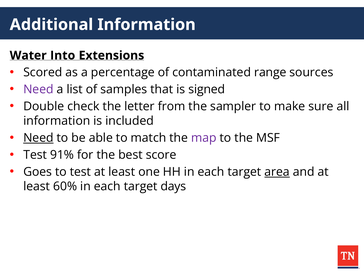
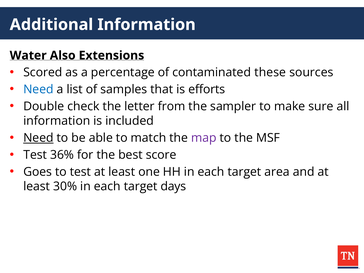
Into: Into -> Also
range: range -> these
Need at (38, 89) colour: purple -> blue
signed: signed -> efforts
91%: 91% -> 36%
area underline: present -> none
60%: 60% -> 30%
